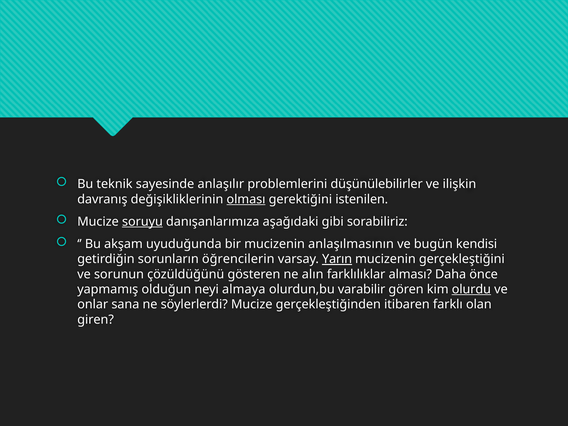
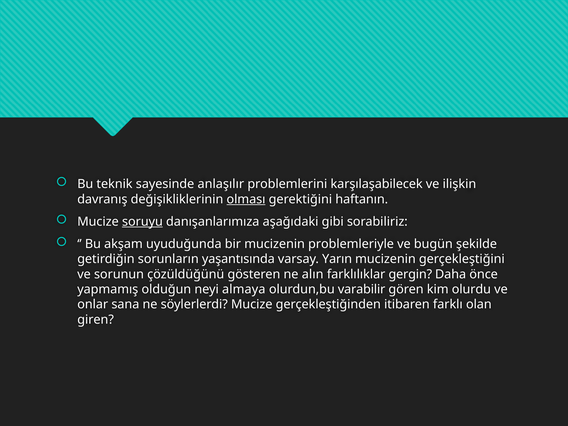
düşünülebilirler: düşünülebilirler -> karşılaşabilecek
istenilen: istenilen -> haftanın
anlaşılmasının: anlaşılmasının -> problemleriyle
kendisi: kendisi -> şekilde
öğrencilerin: öğrencilerin -> yaşantısında
Yarın underline: present -> none
alması: alması -> gergin
olurdu underline: present -> none
